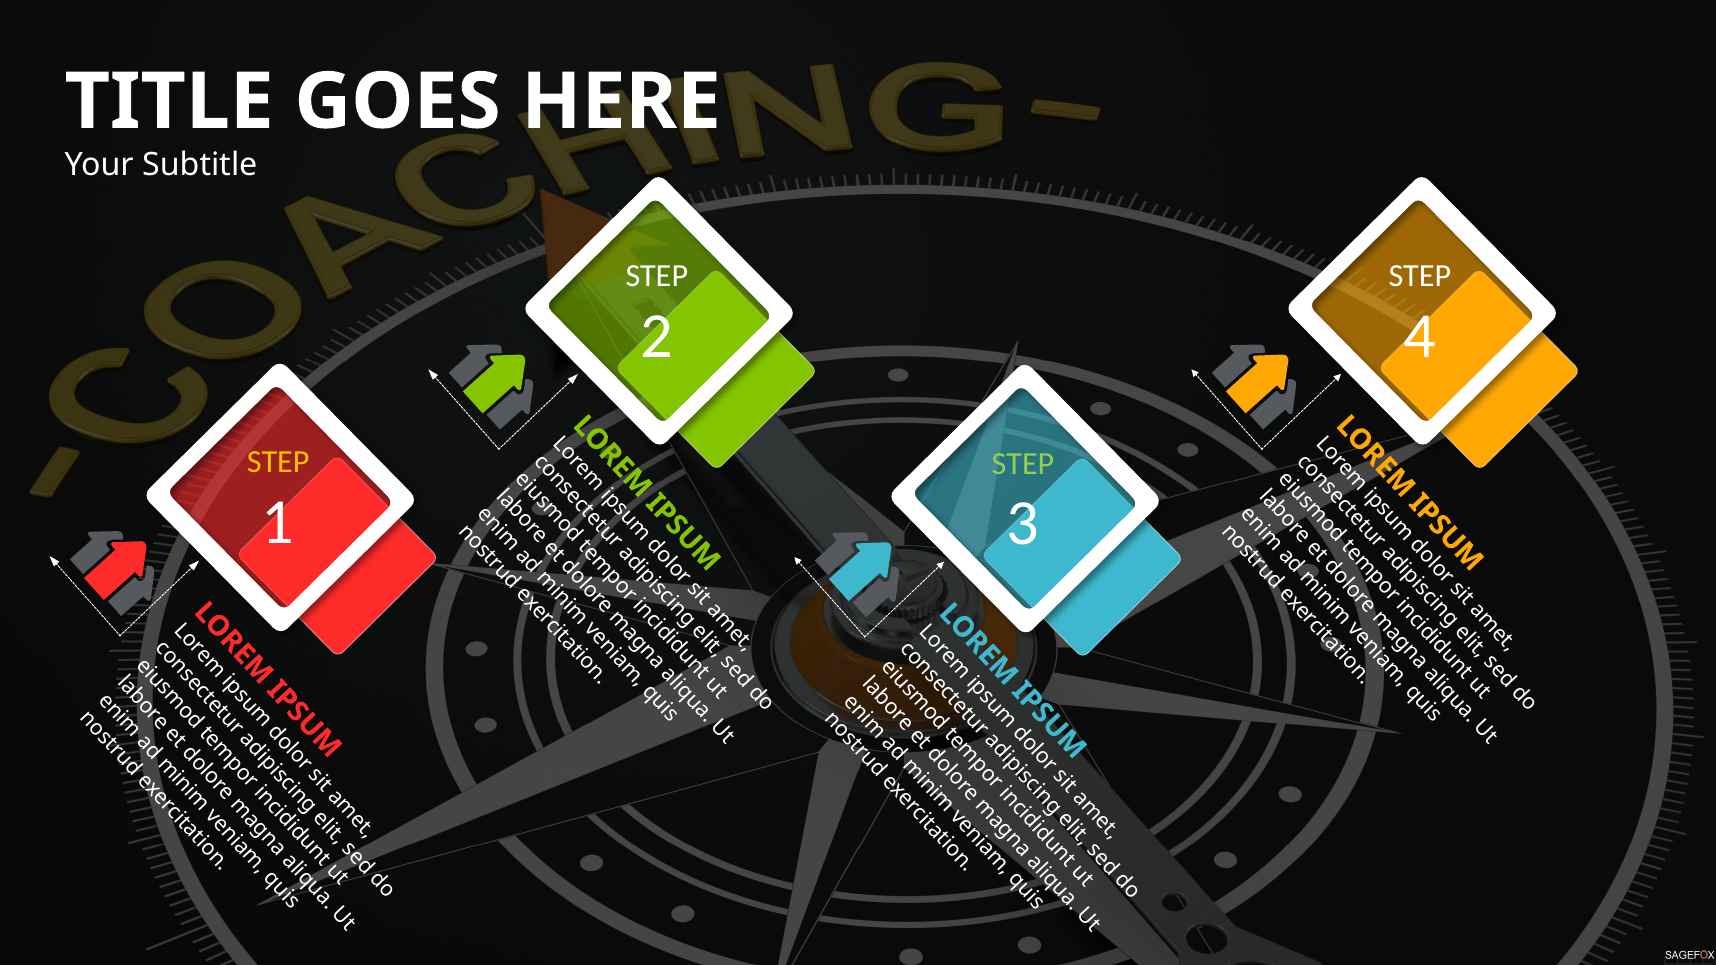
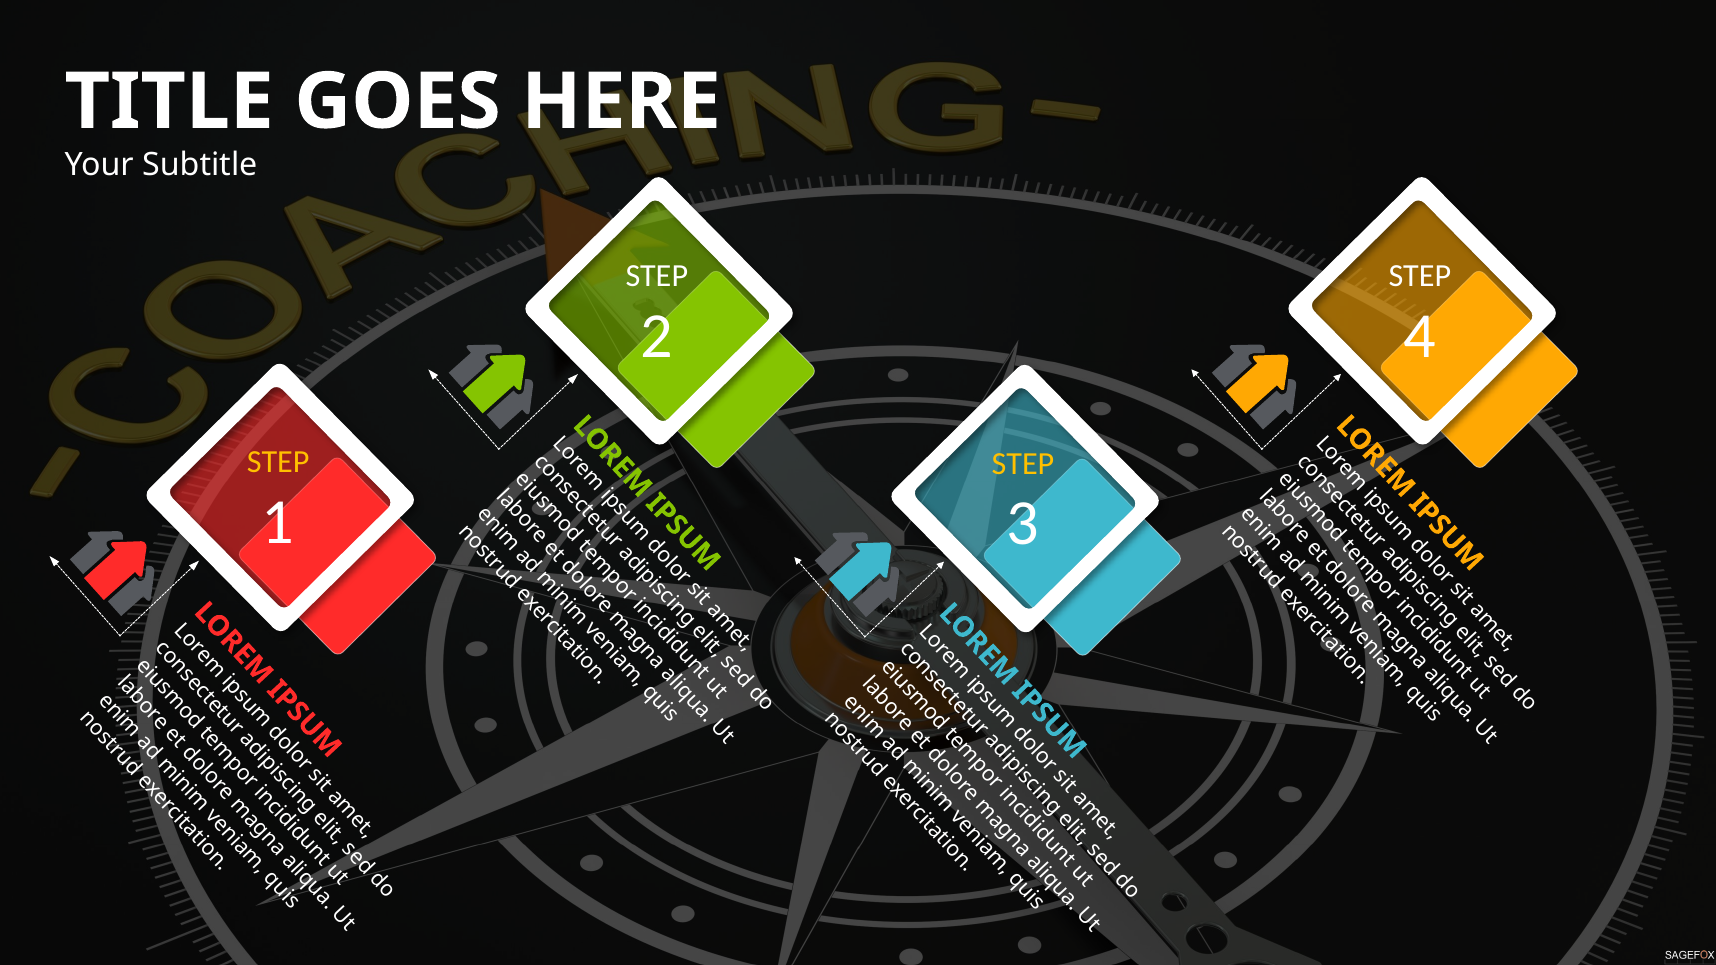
STEP at (1023, 464) colour: light green -> yellow
